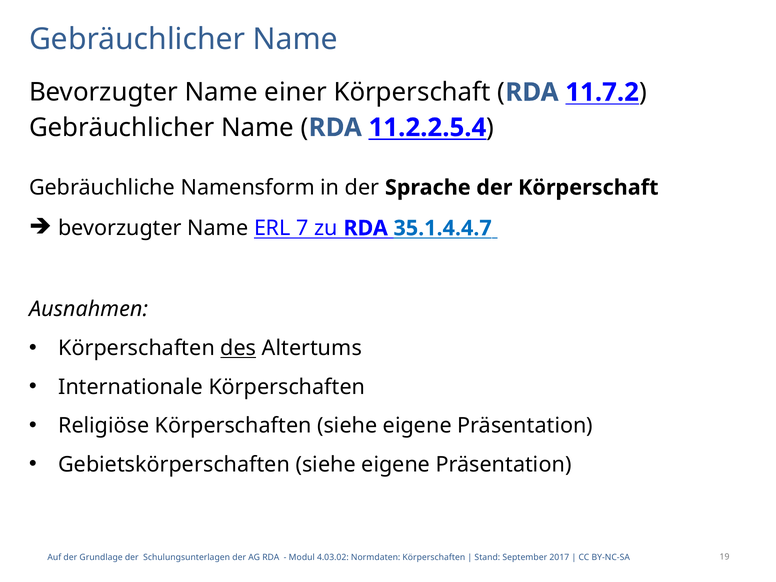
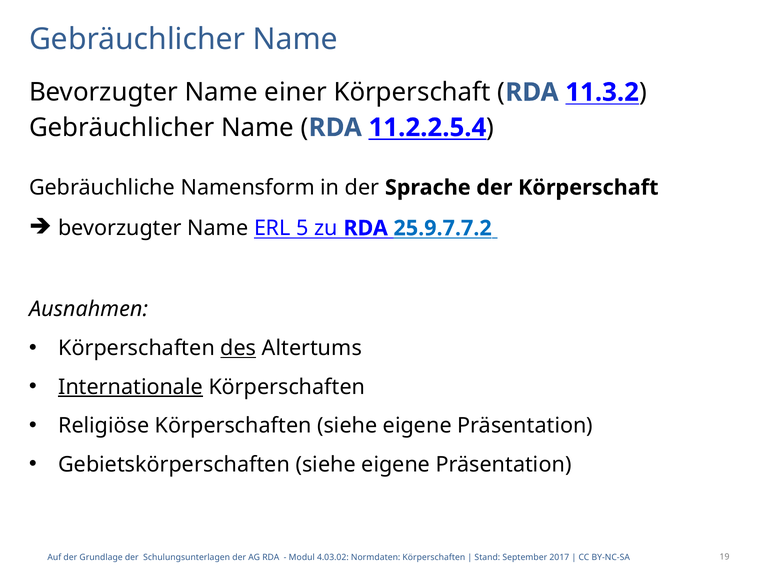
11.7.2: 11.7.2 -> 11.3.2
7: 7 -> 5
35.1.4.4.7: 35.1.4.4.7 -> 25.9.7.7.2
Internationale underline: none -> present
